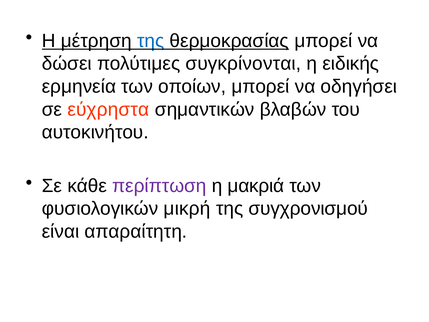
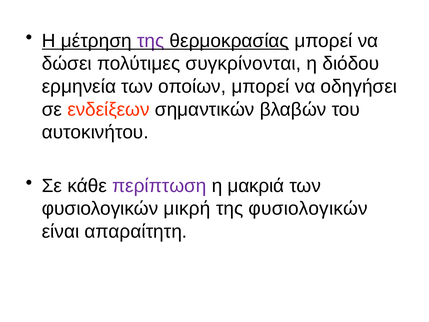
της at (151, 41) colour: blue -> purple
ειδικής: ειδικής -> διόδου
εύχρηστα: εύχρηστα -> ενδείξεων
της συγχρονισμού: συγχρονισμού -> φυσιολογικών
